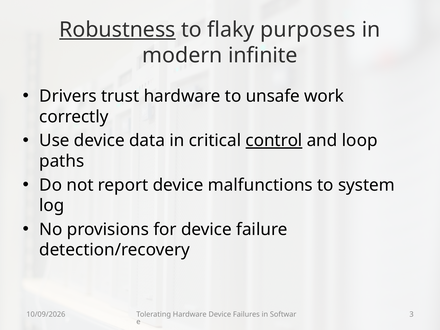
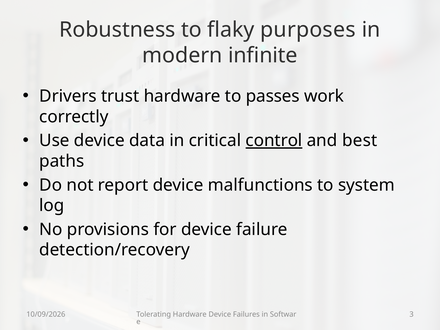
Robustness underline: present -> none
unsafe: unsafe -> passes
loop: loop -> best
